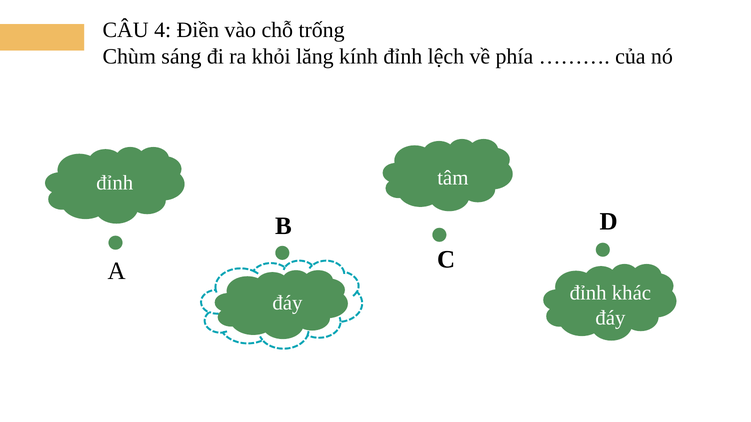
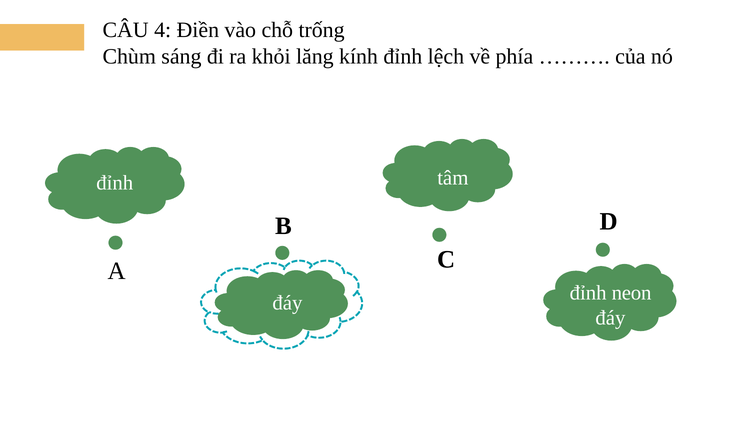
khác: khác -> neon
